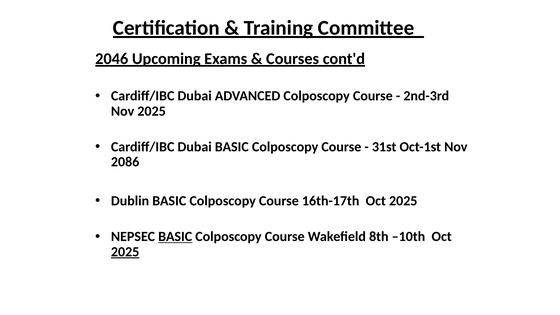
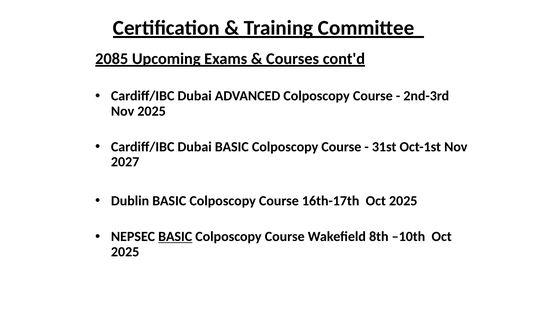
2046: 2046 -> 2085
2086: 2086 -> 2027
2025 at (125, 252) underline: present -> none
